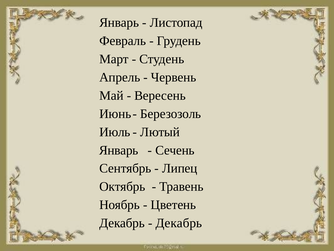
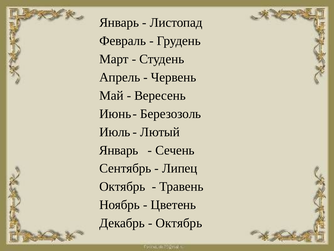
Декабрь at (179, 223): Декабрь -> Октябрь
